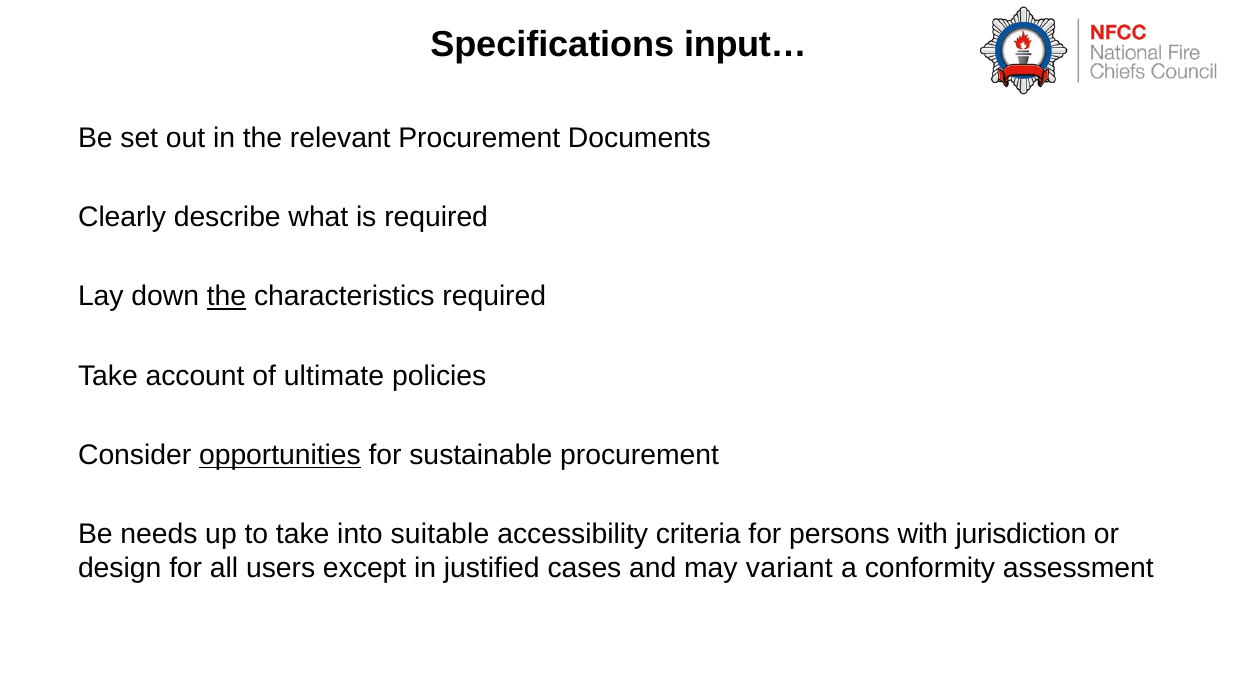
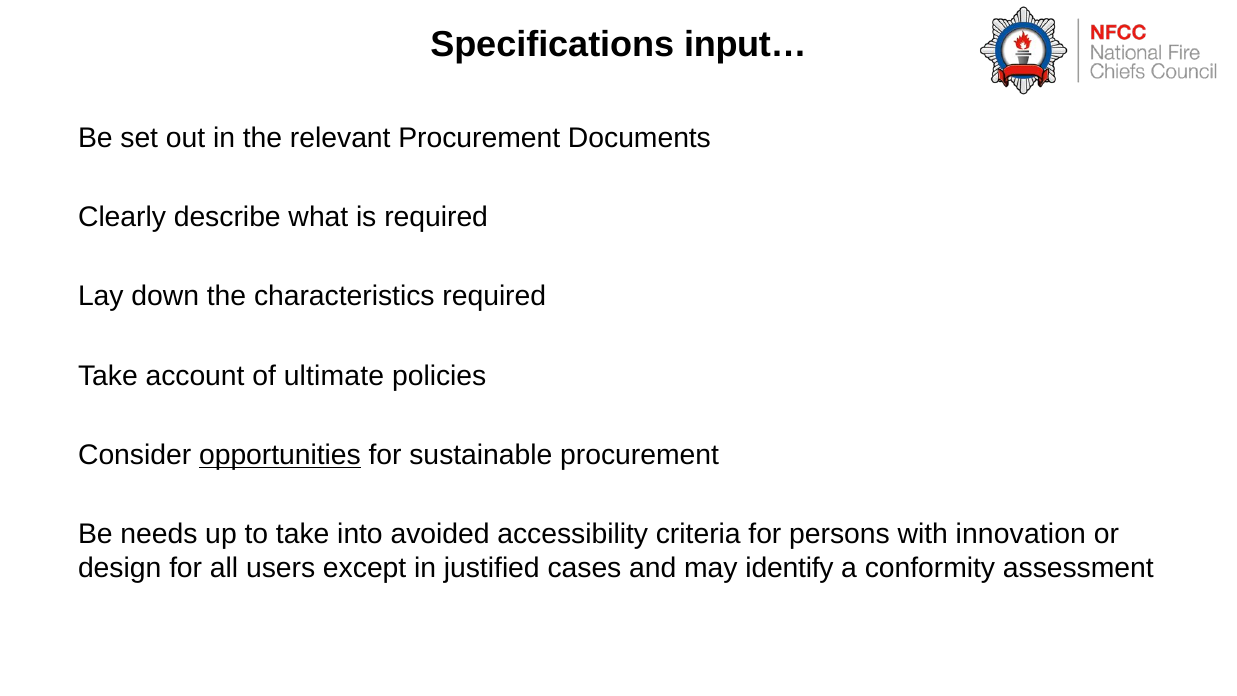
the at (227, 296) underline: present -> none
suitable: suitable -> avoided
jurisdiction: jurisdiction -> innovation
variant: variant -> identify
